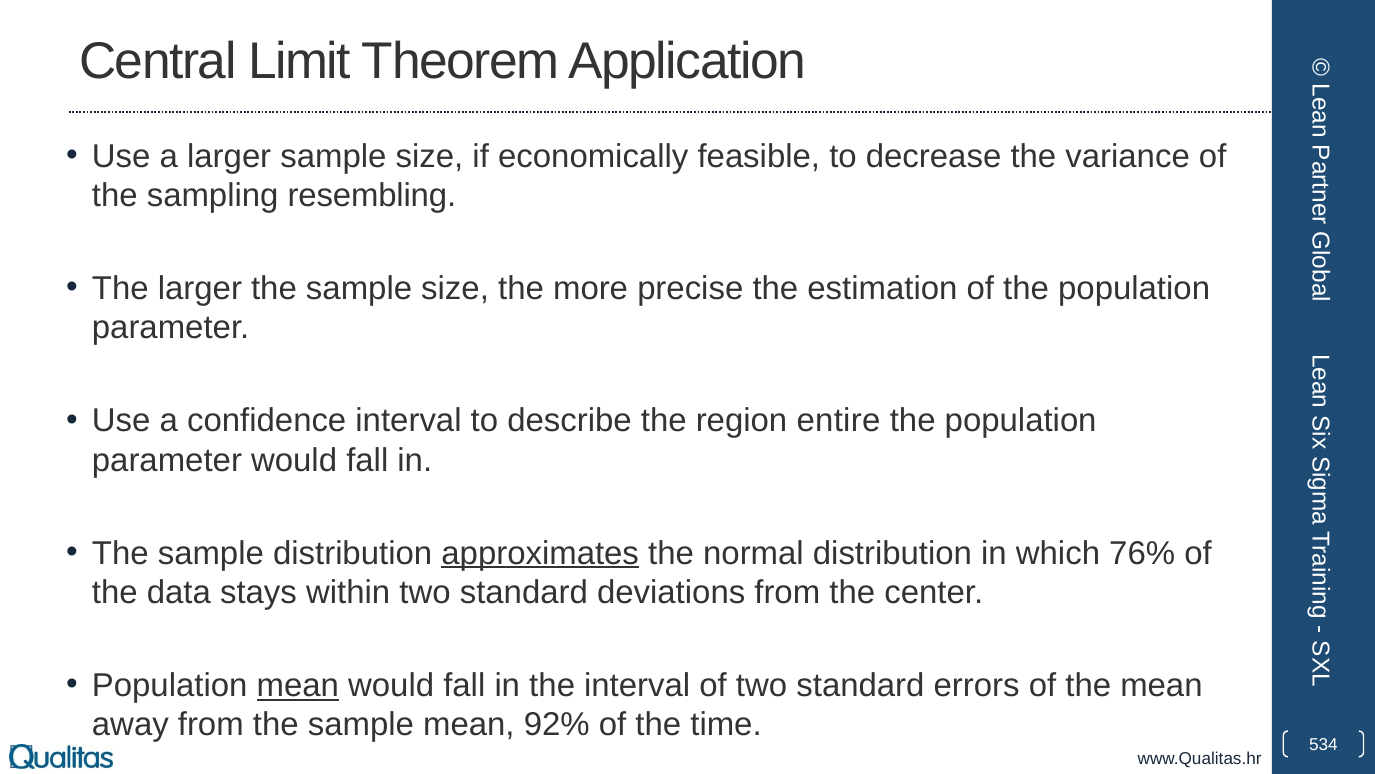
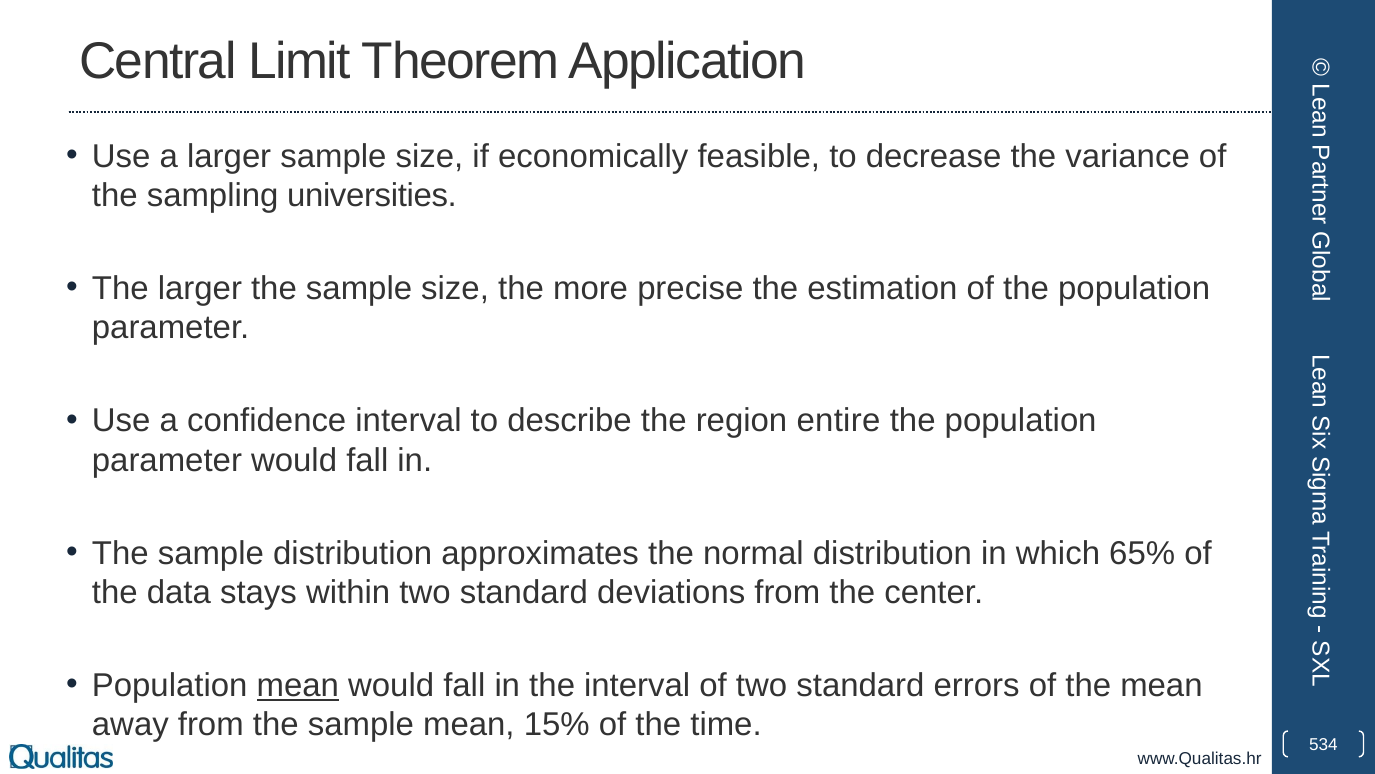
resembling: resembling -> universities
approximates underline: present -> none
76%: 76% -> 65%
92%: 92% -> 15%
